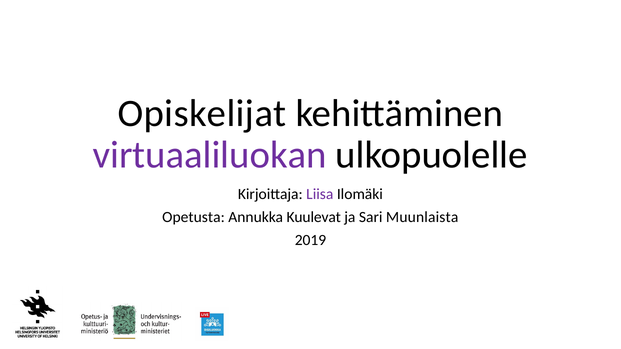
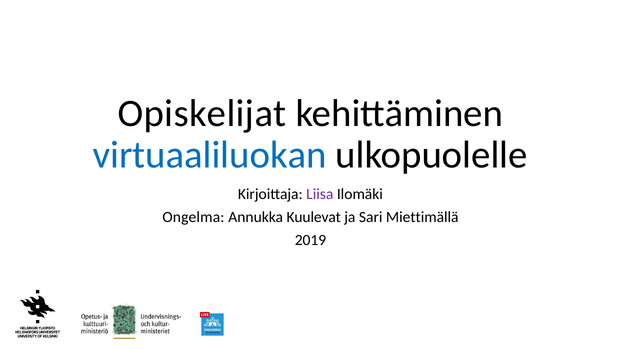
virtuaaliluokan colour: purple -> blue
Opetusta: Opetusta -> Ongelma
Muunlaista: Muunlaista -> Miettimällä
